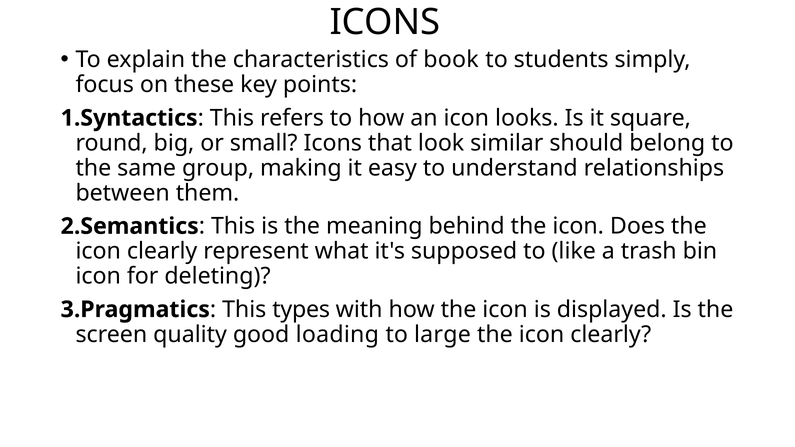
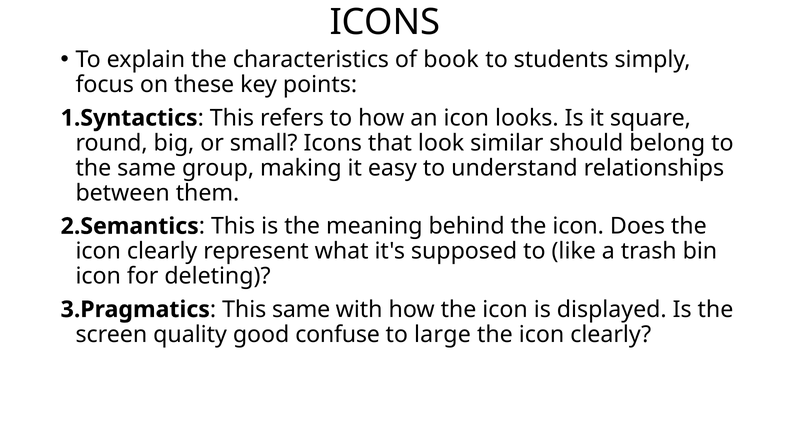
This types: types -> same
loading: loading -> confuse
